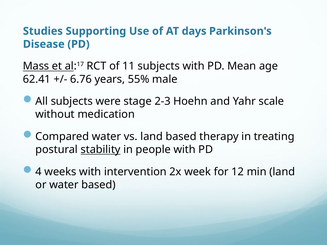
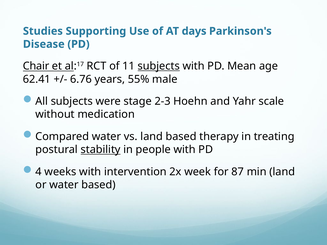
Mass: Mass -> Chair
subjects at (159, 66) underline: none -> present
12: 12 -> 87
